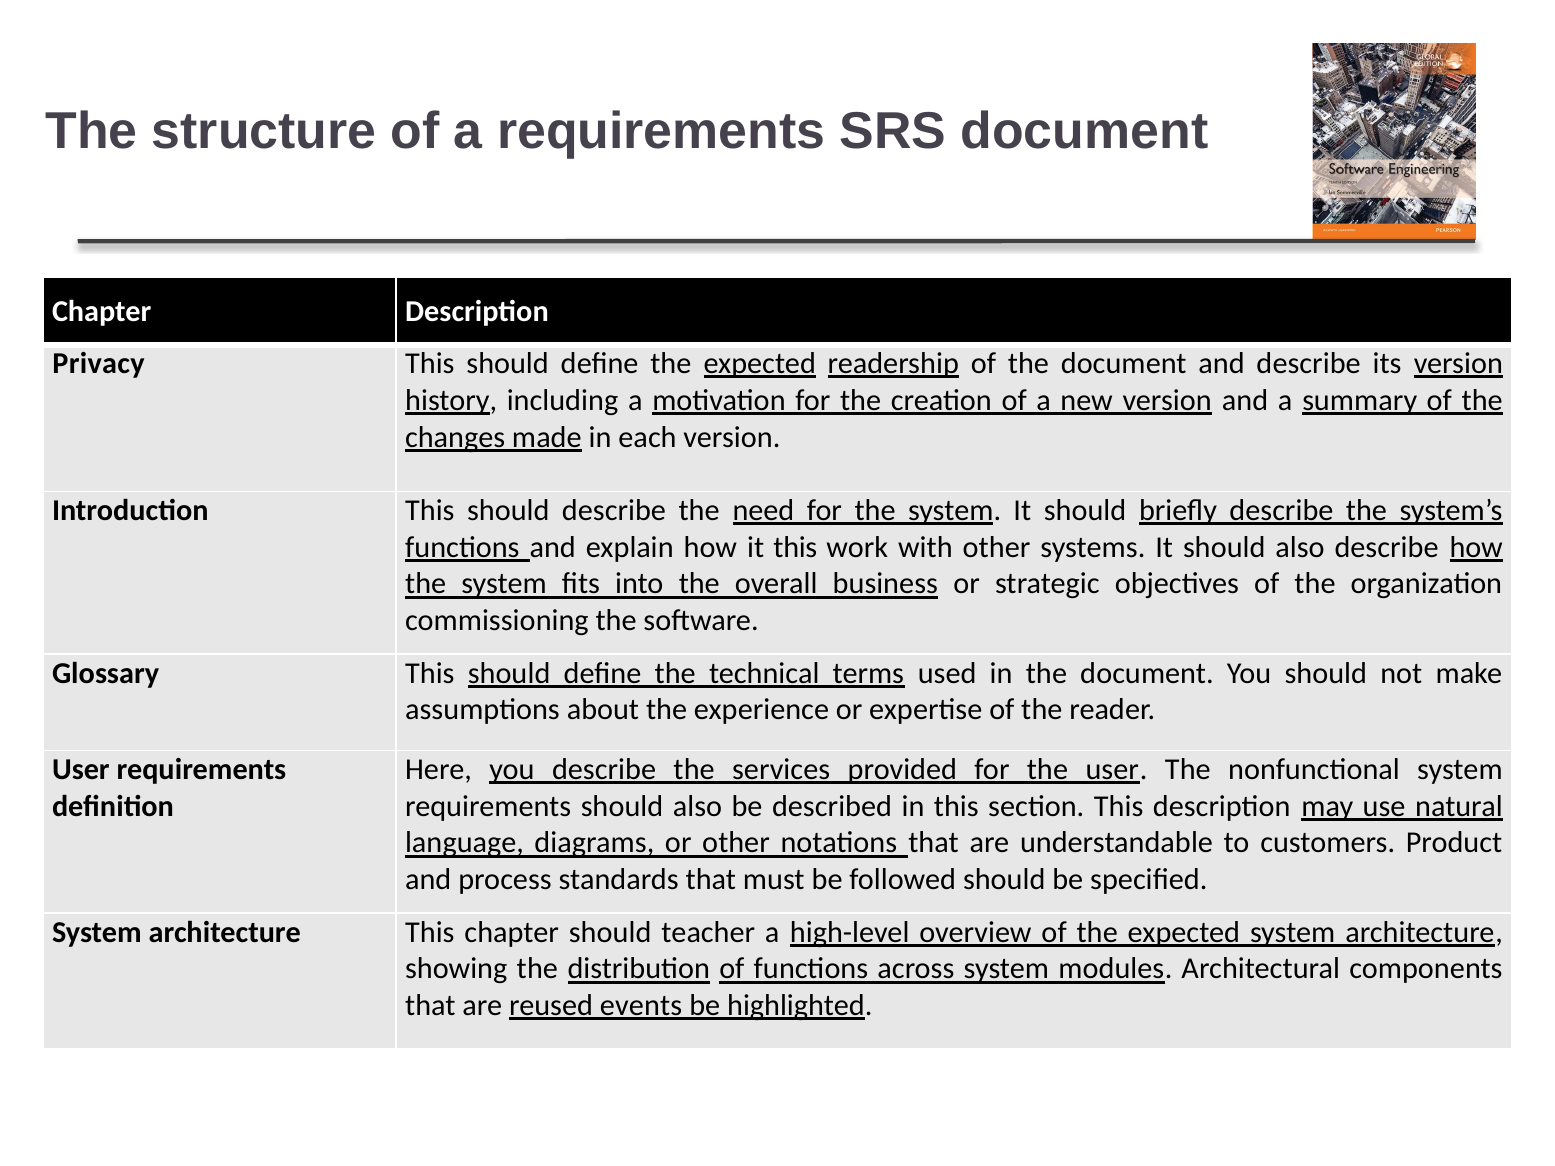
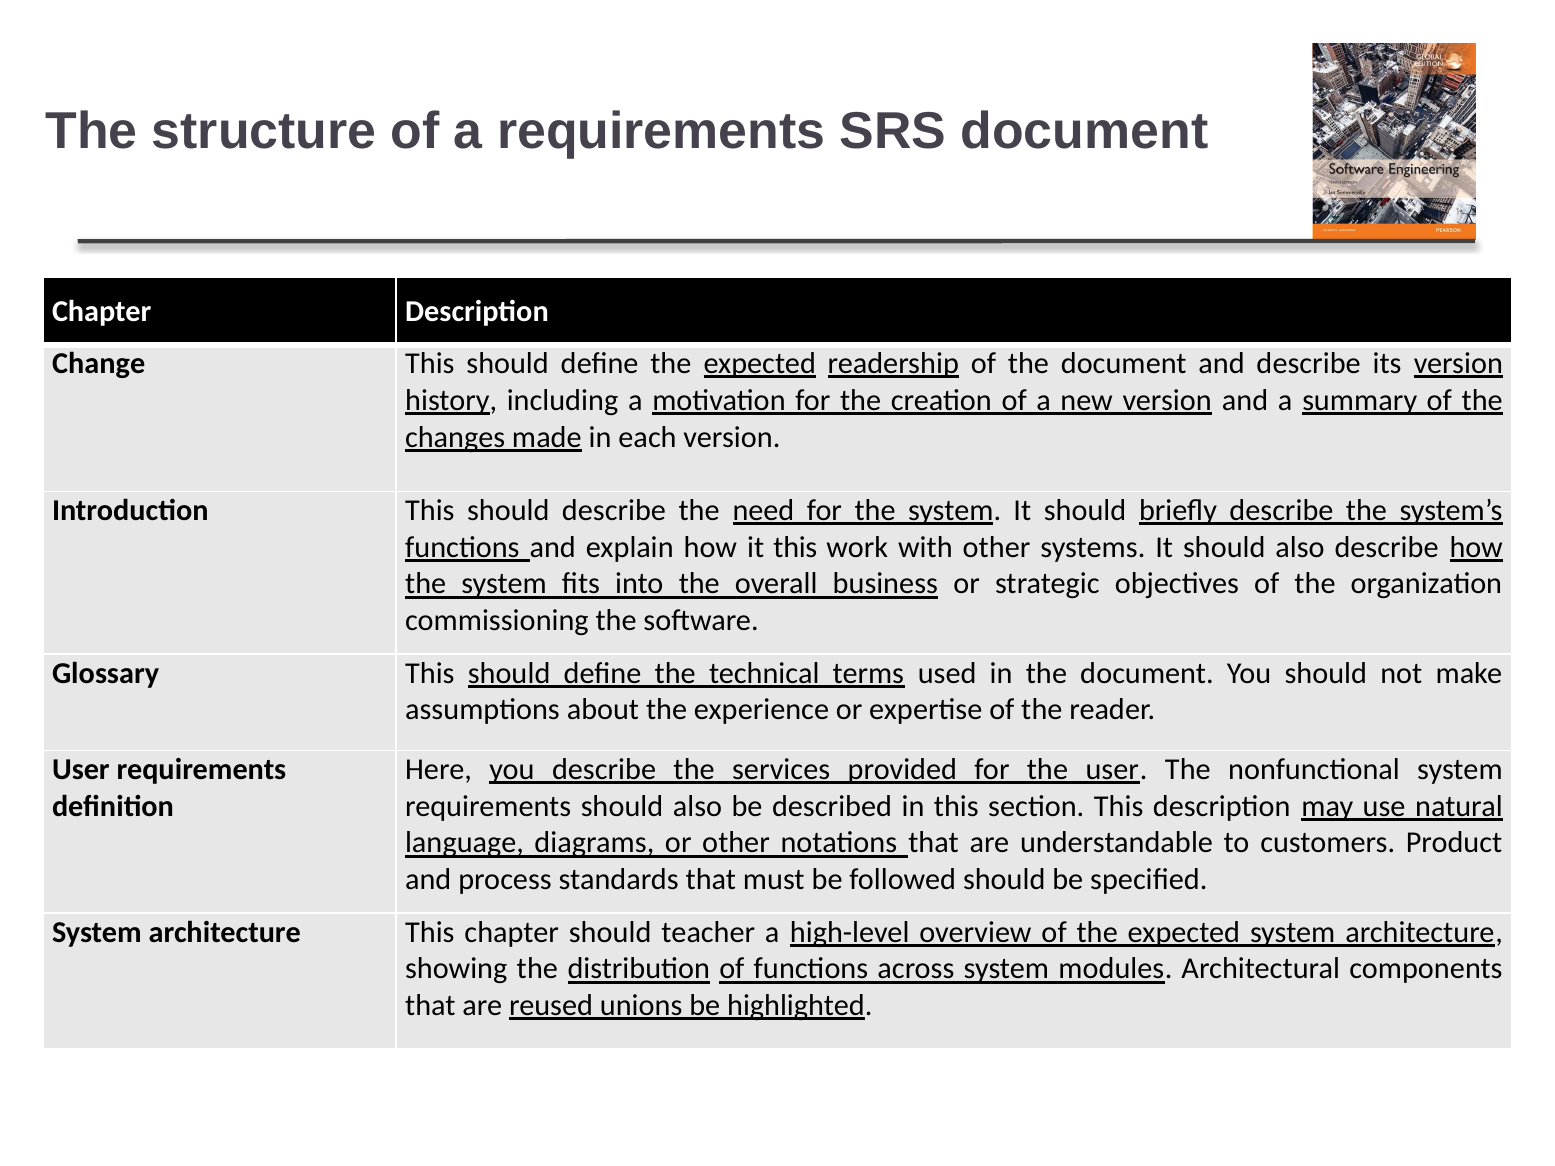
Privacy: Privacy -> Change
events: events -> unions
